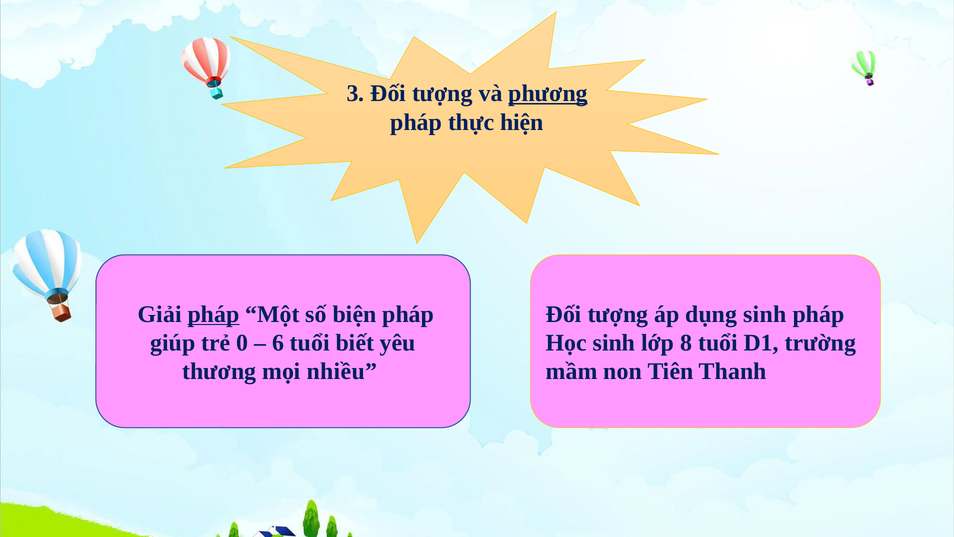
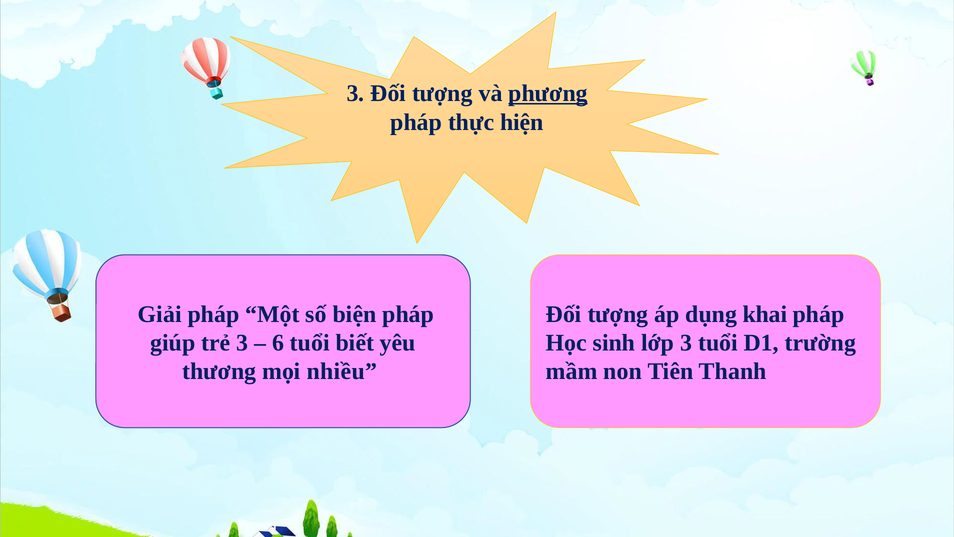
pháp at (213, 314) underline: present -> none
dụng sinh: sinh -> khai
trẻ 0: 0 -> 3
lớp 8: 8 -> 3
